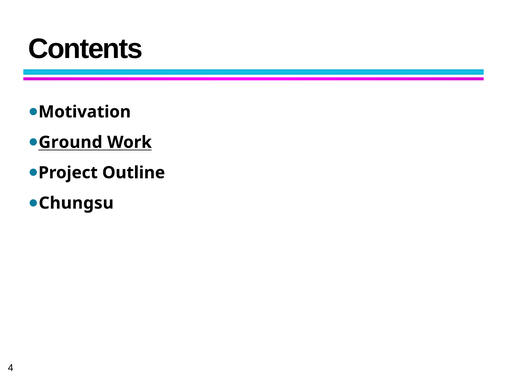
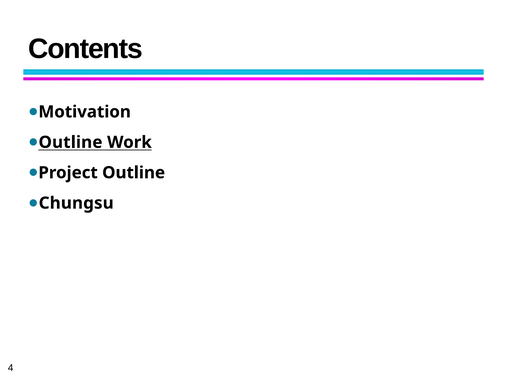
Ground at (70, 142): Ground -> Outline
